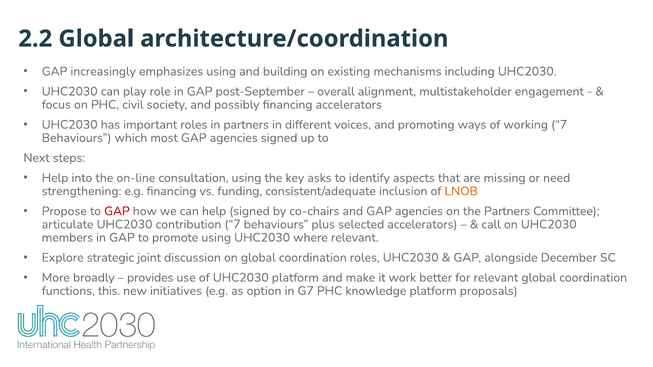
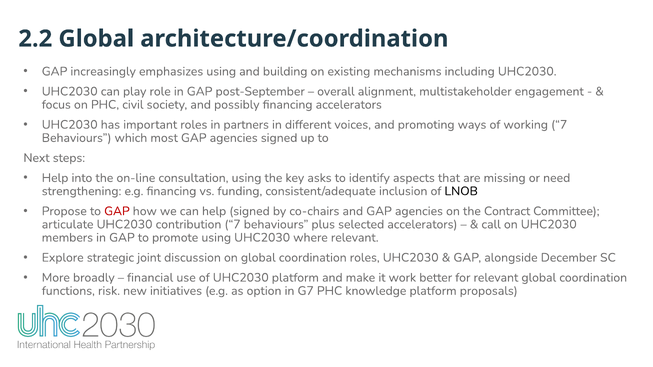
LNOB colour: orange -> black
the Partners: Partners -> Contract
provides: provides -> financial
this: this -> risk
